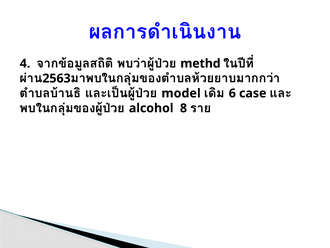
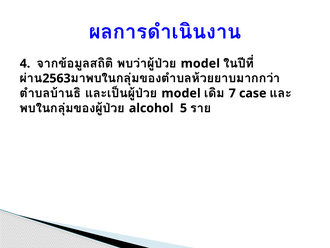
methd at (200, 63): methd -> model
6: 6 -> 7
8: 8 -> 5
